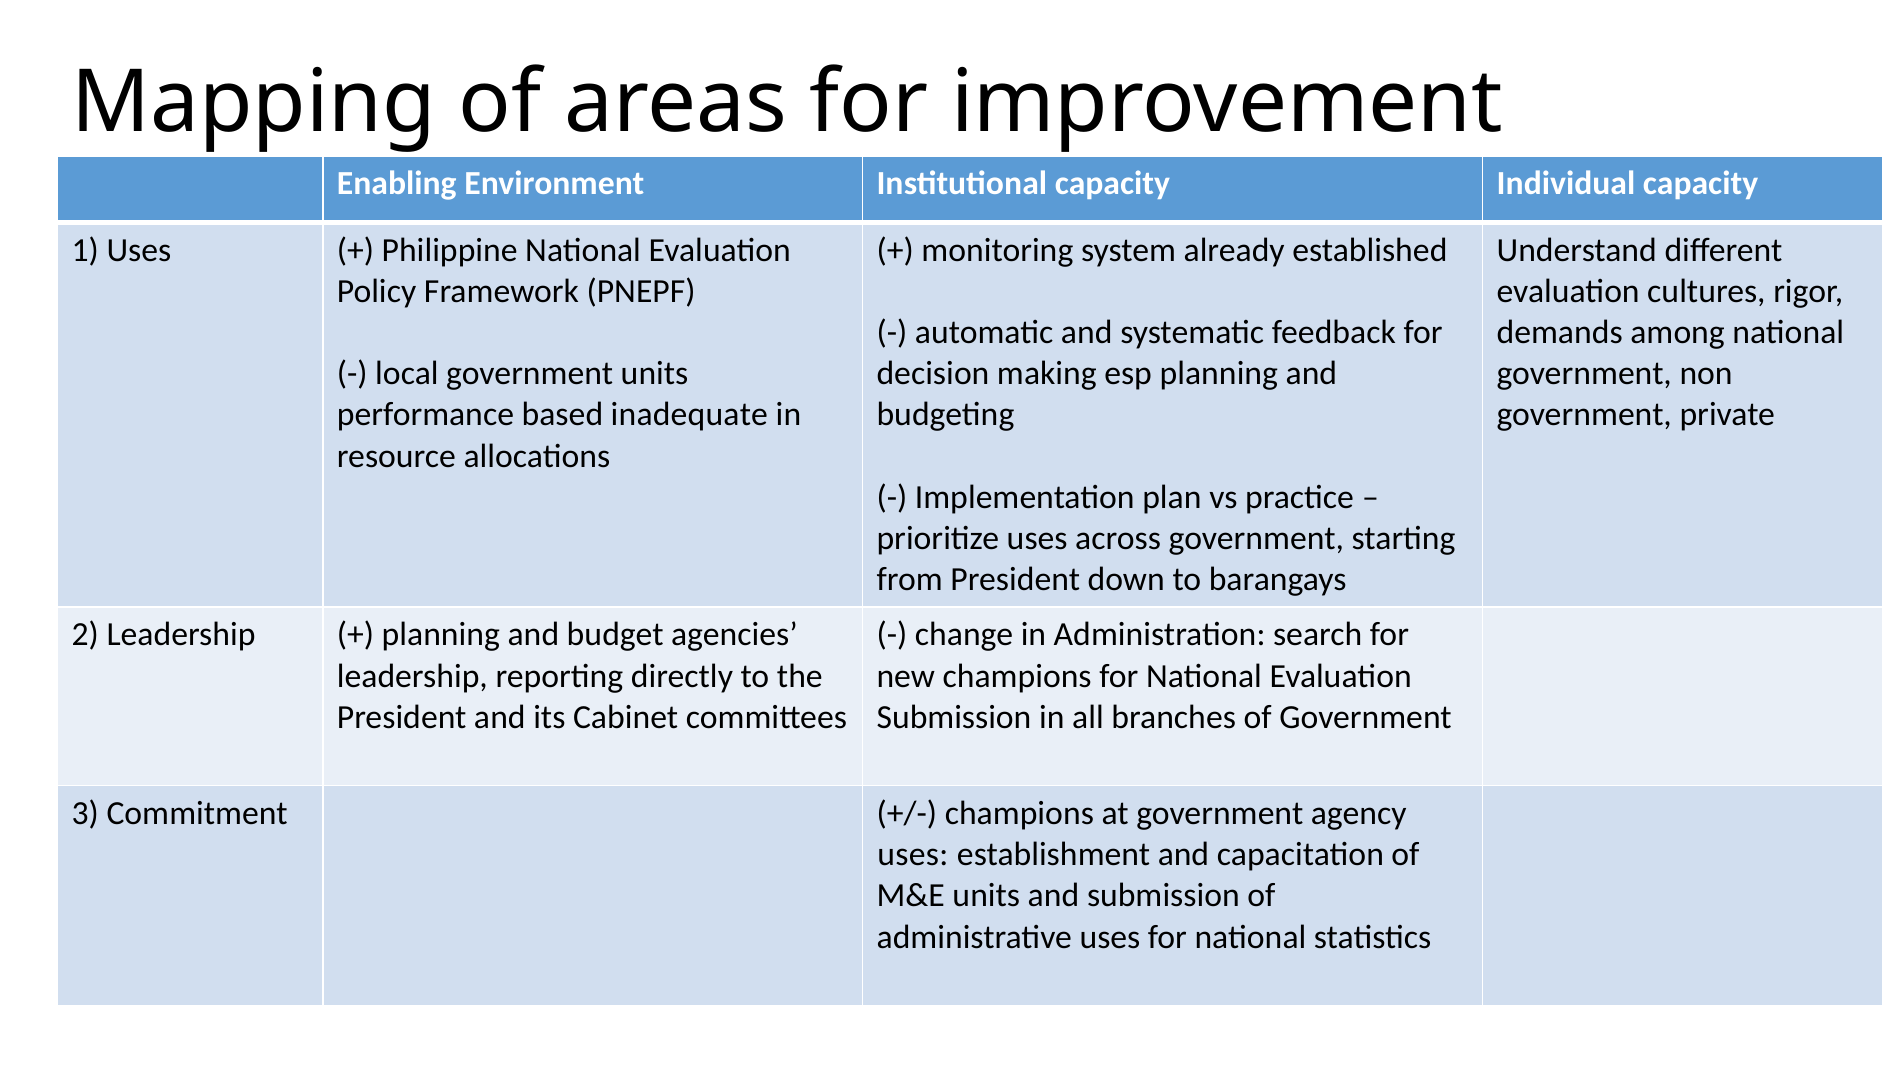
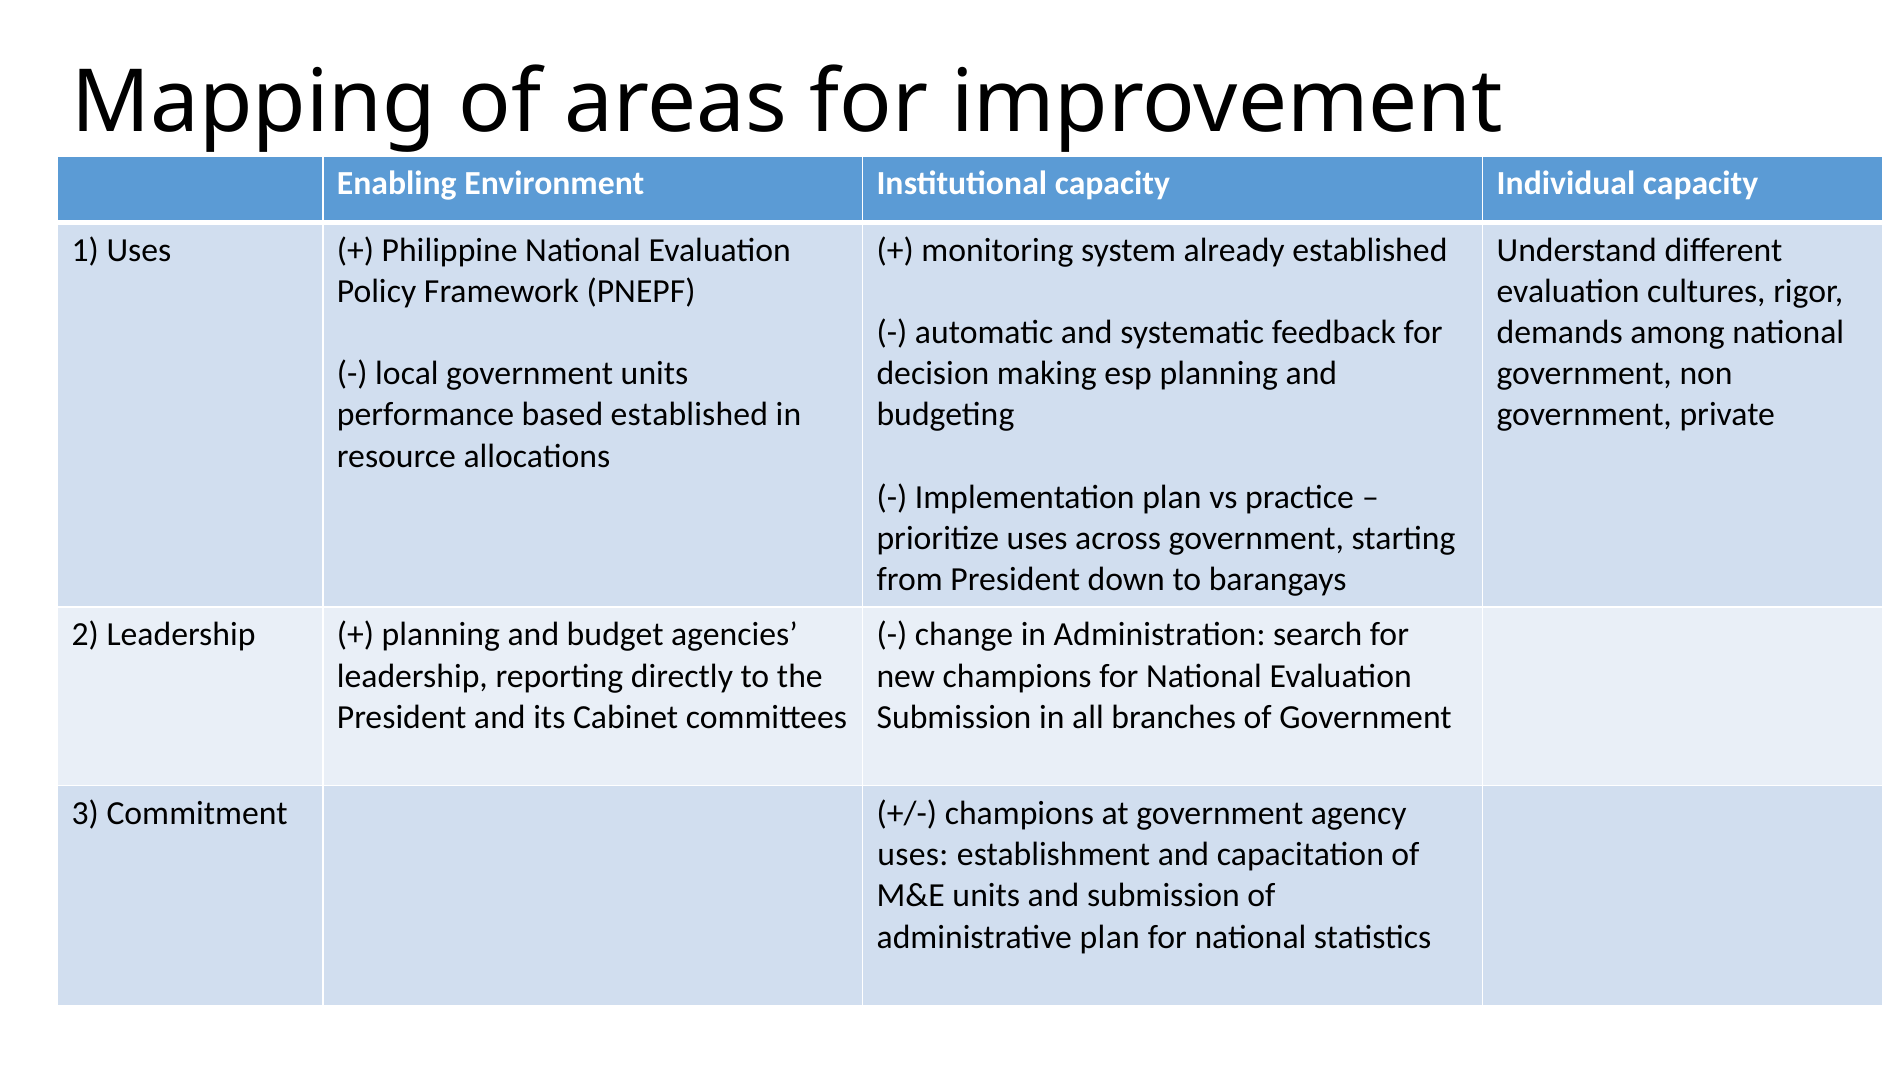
based inadequate: inadequate -> established
administrative uses: uses -> plan
